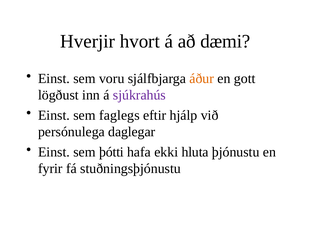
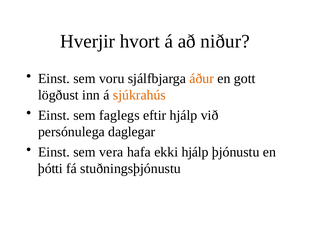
dæmi: dæmi -> niður
sjúkrahús colour: purple -> orange
þótti: þótti -> vera
ekki hluta: hluta -> hjálp
fyrir: fyrir -> þótti
